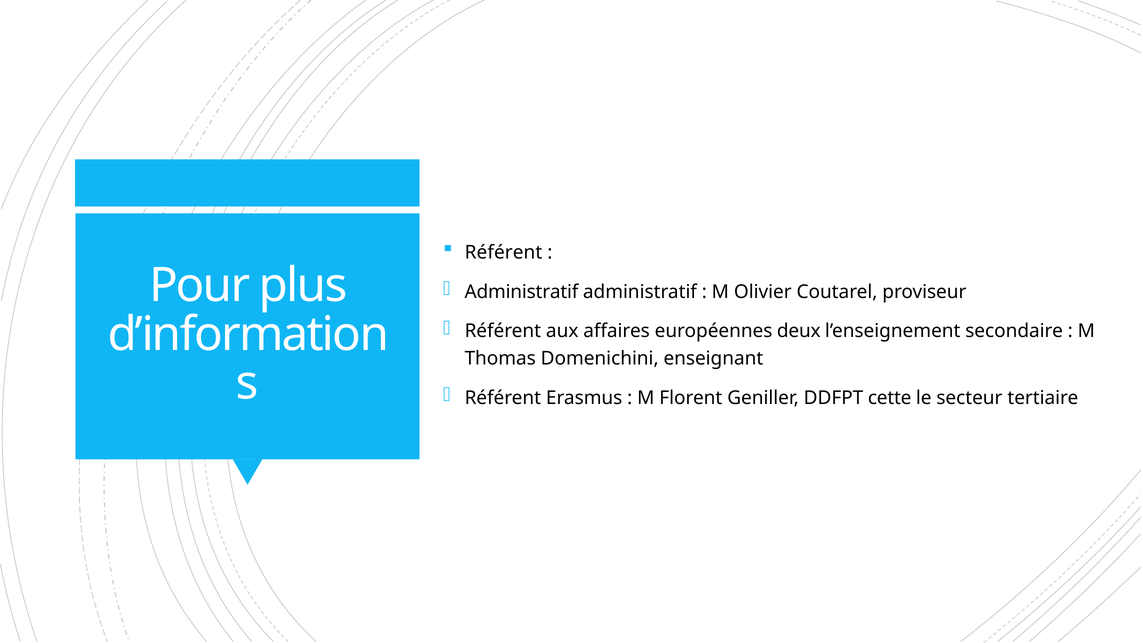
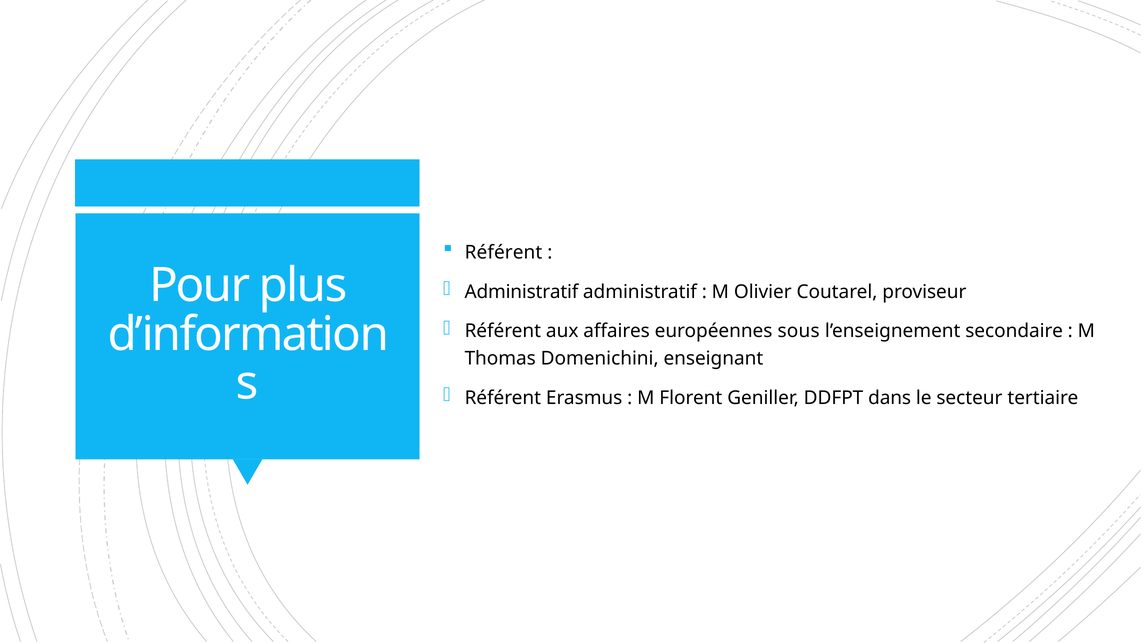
deux: deux -> sous
cette: cette -> dans
